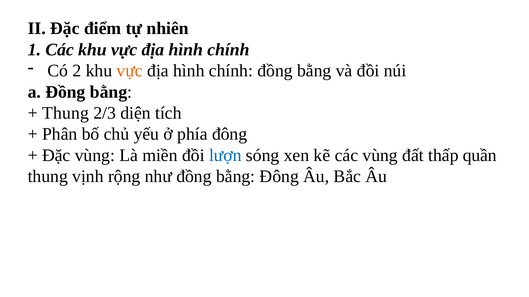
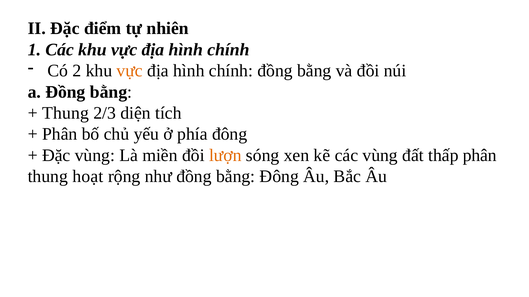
lượn colour: blue -> orange
thấp quần: quần -> phân
vịnh: vịnh -> hoạt
